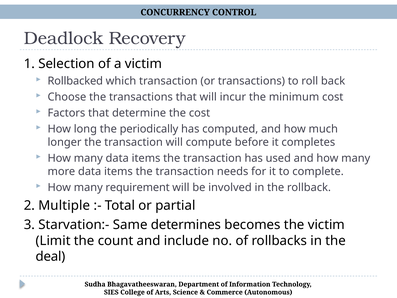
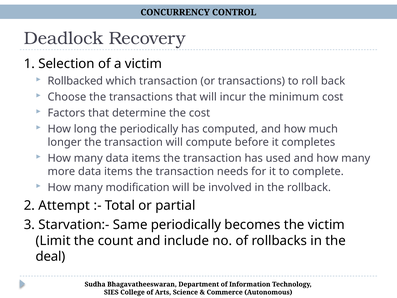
requirement: requirement -> modification
Multiple: Multiple -> Attempt
Same determines: determines -> periodically
